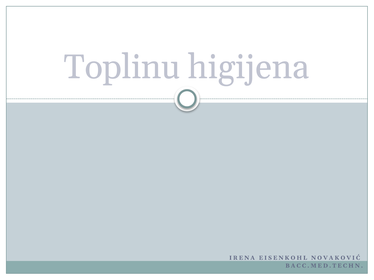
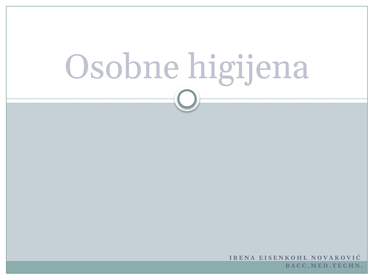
Toplinu: Toplinu -> Osobne
